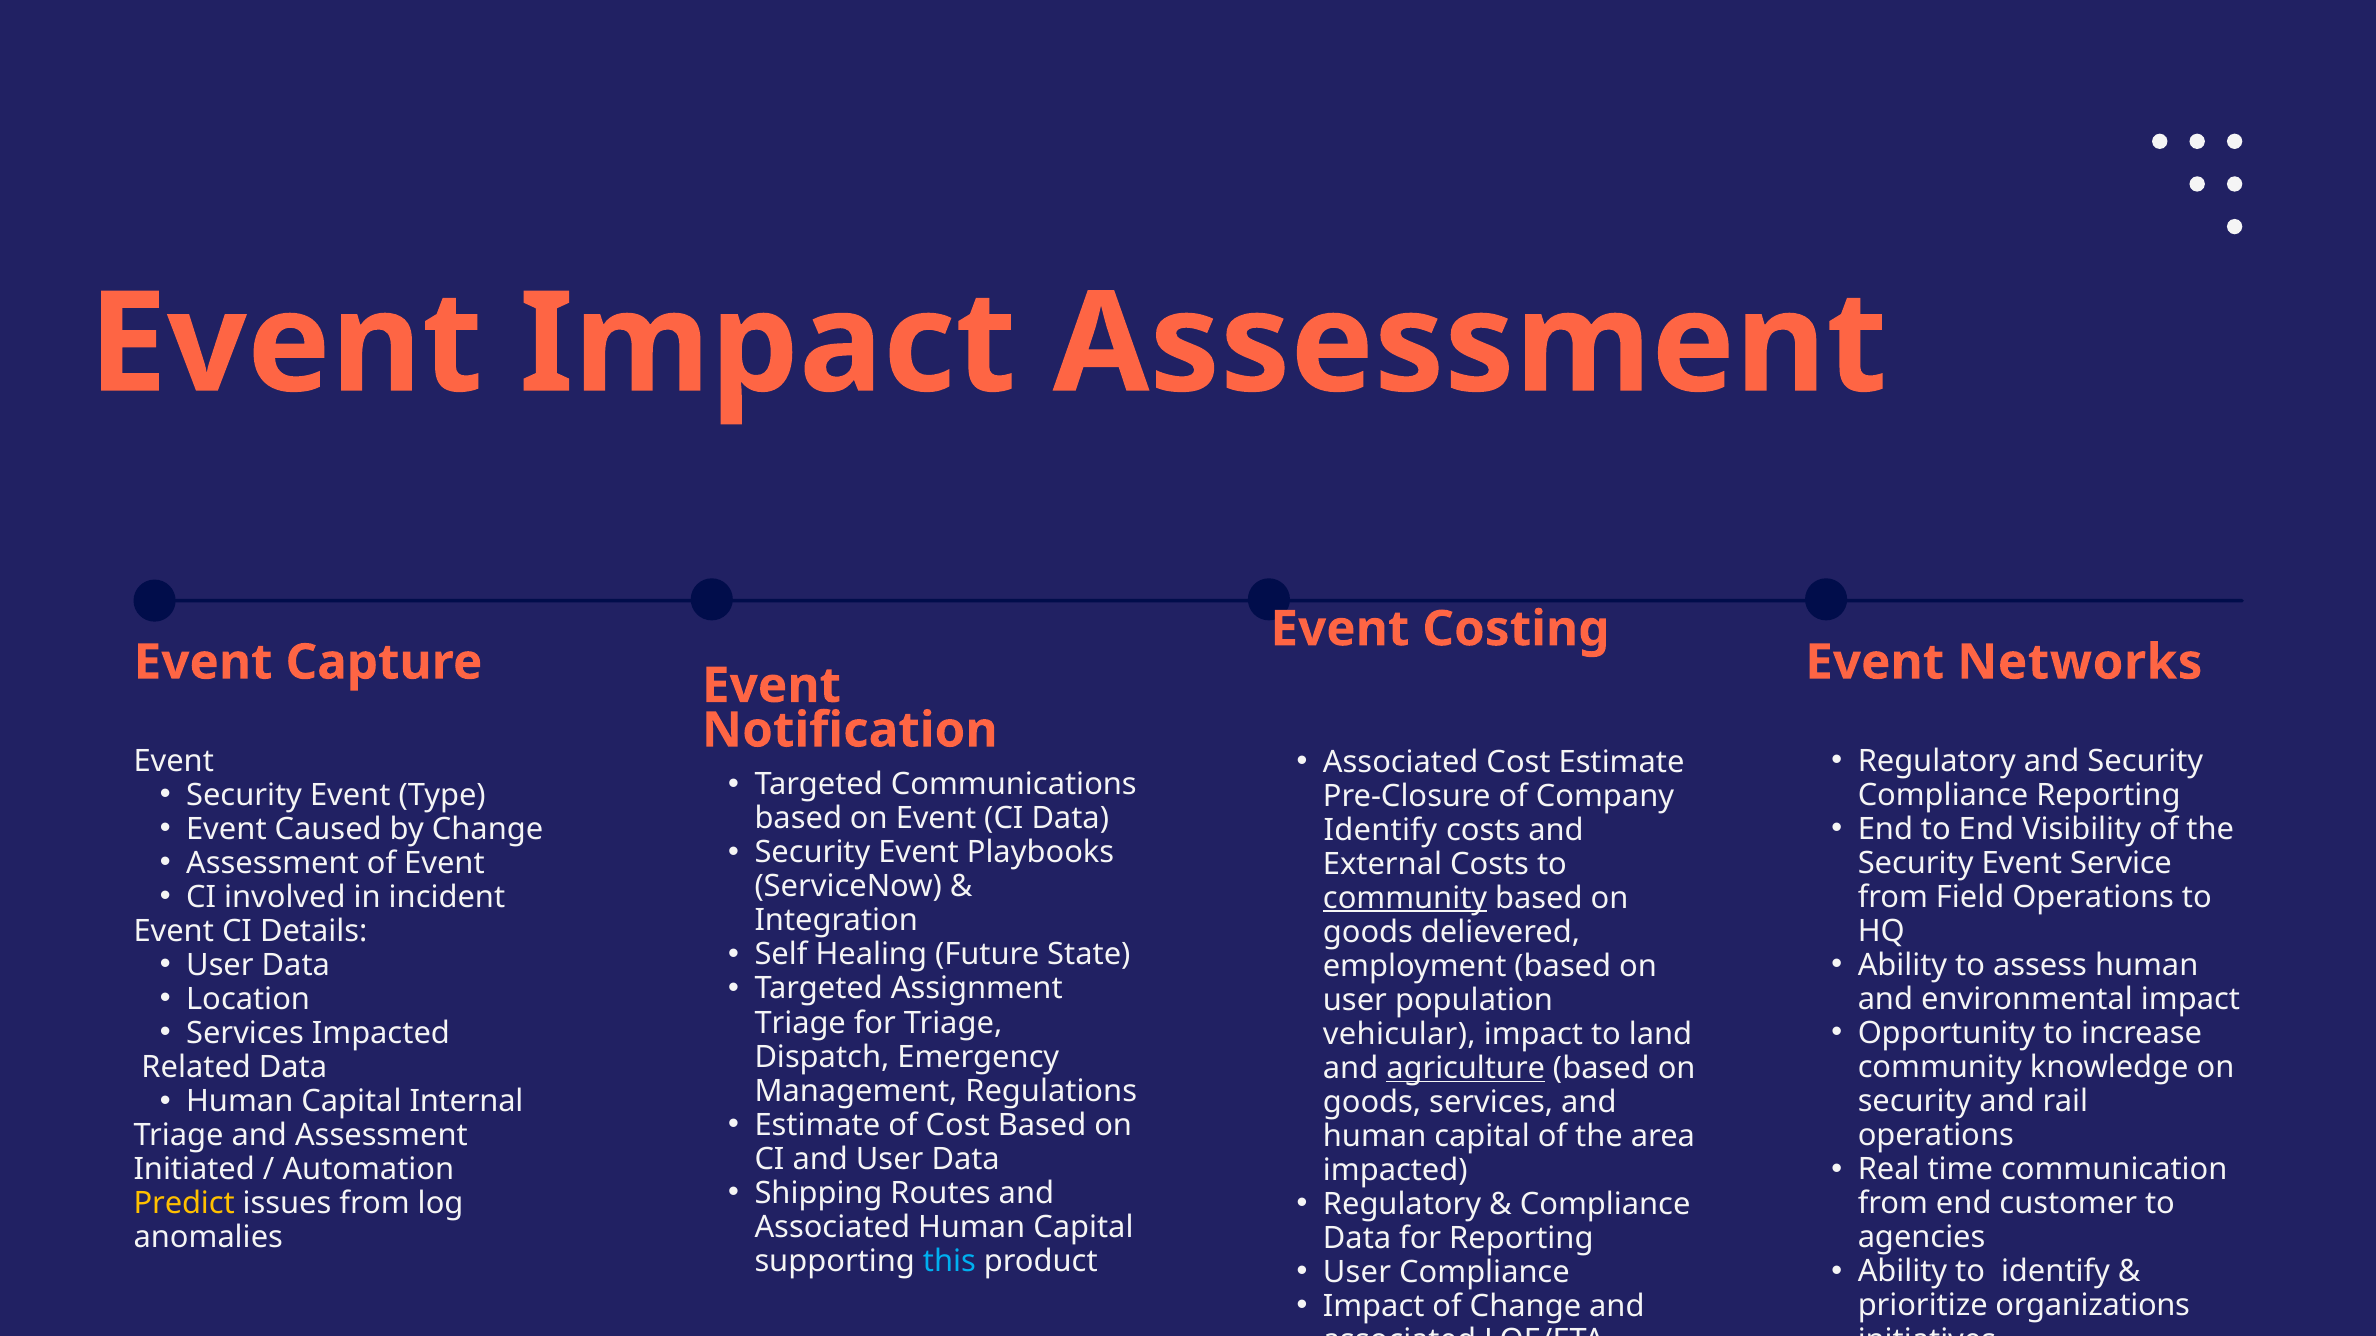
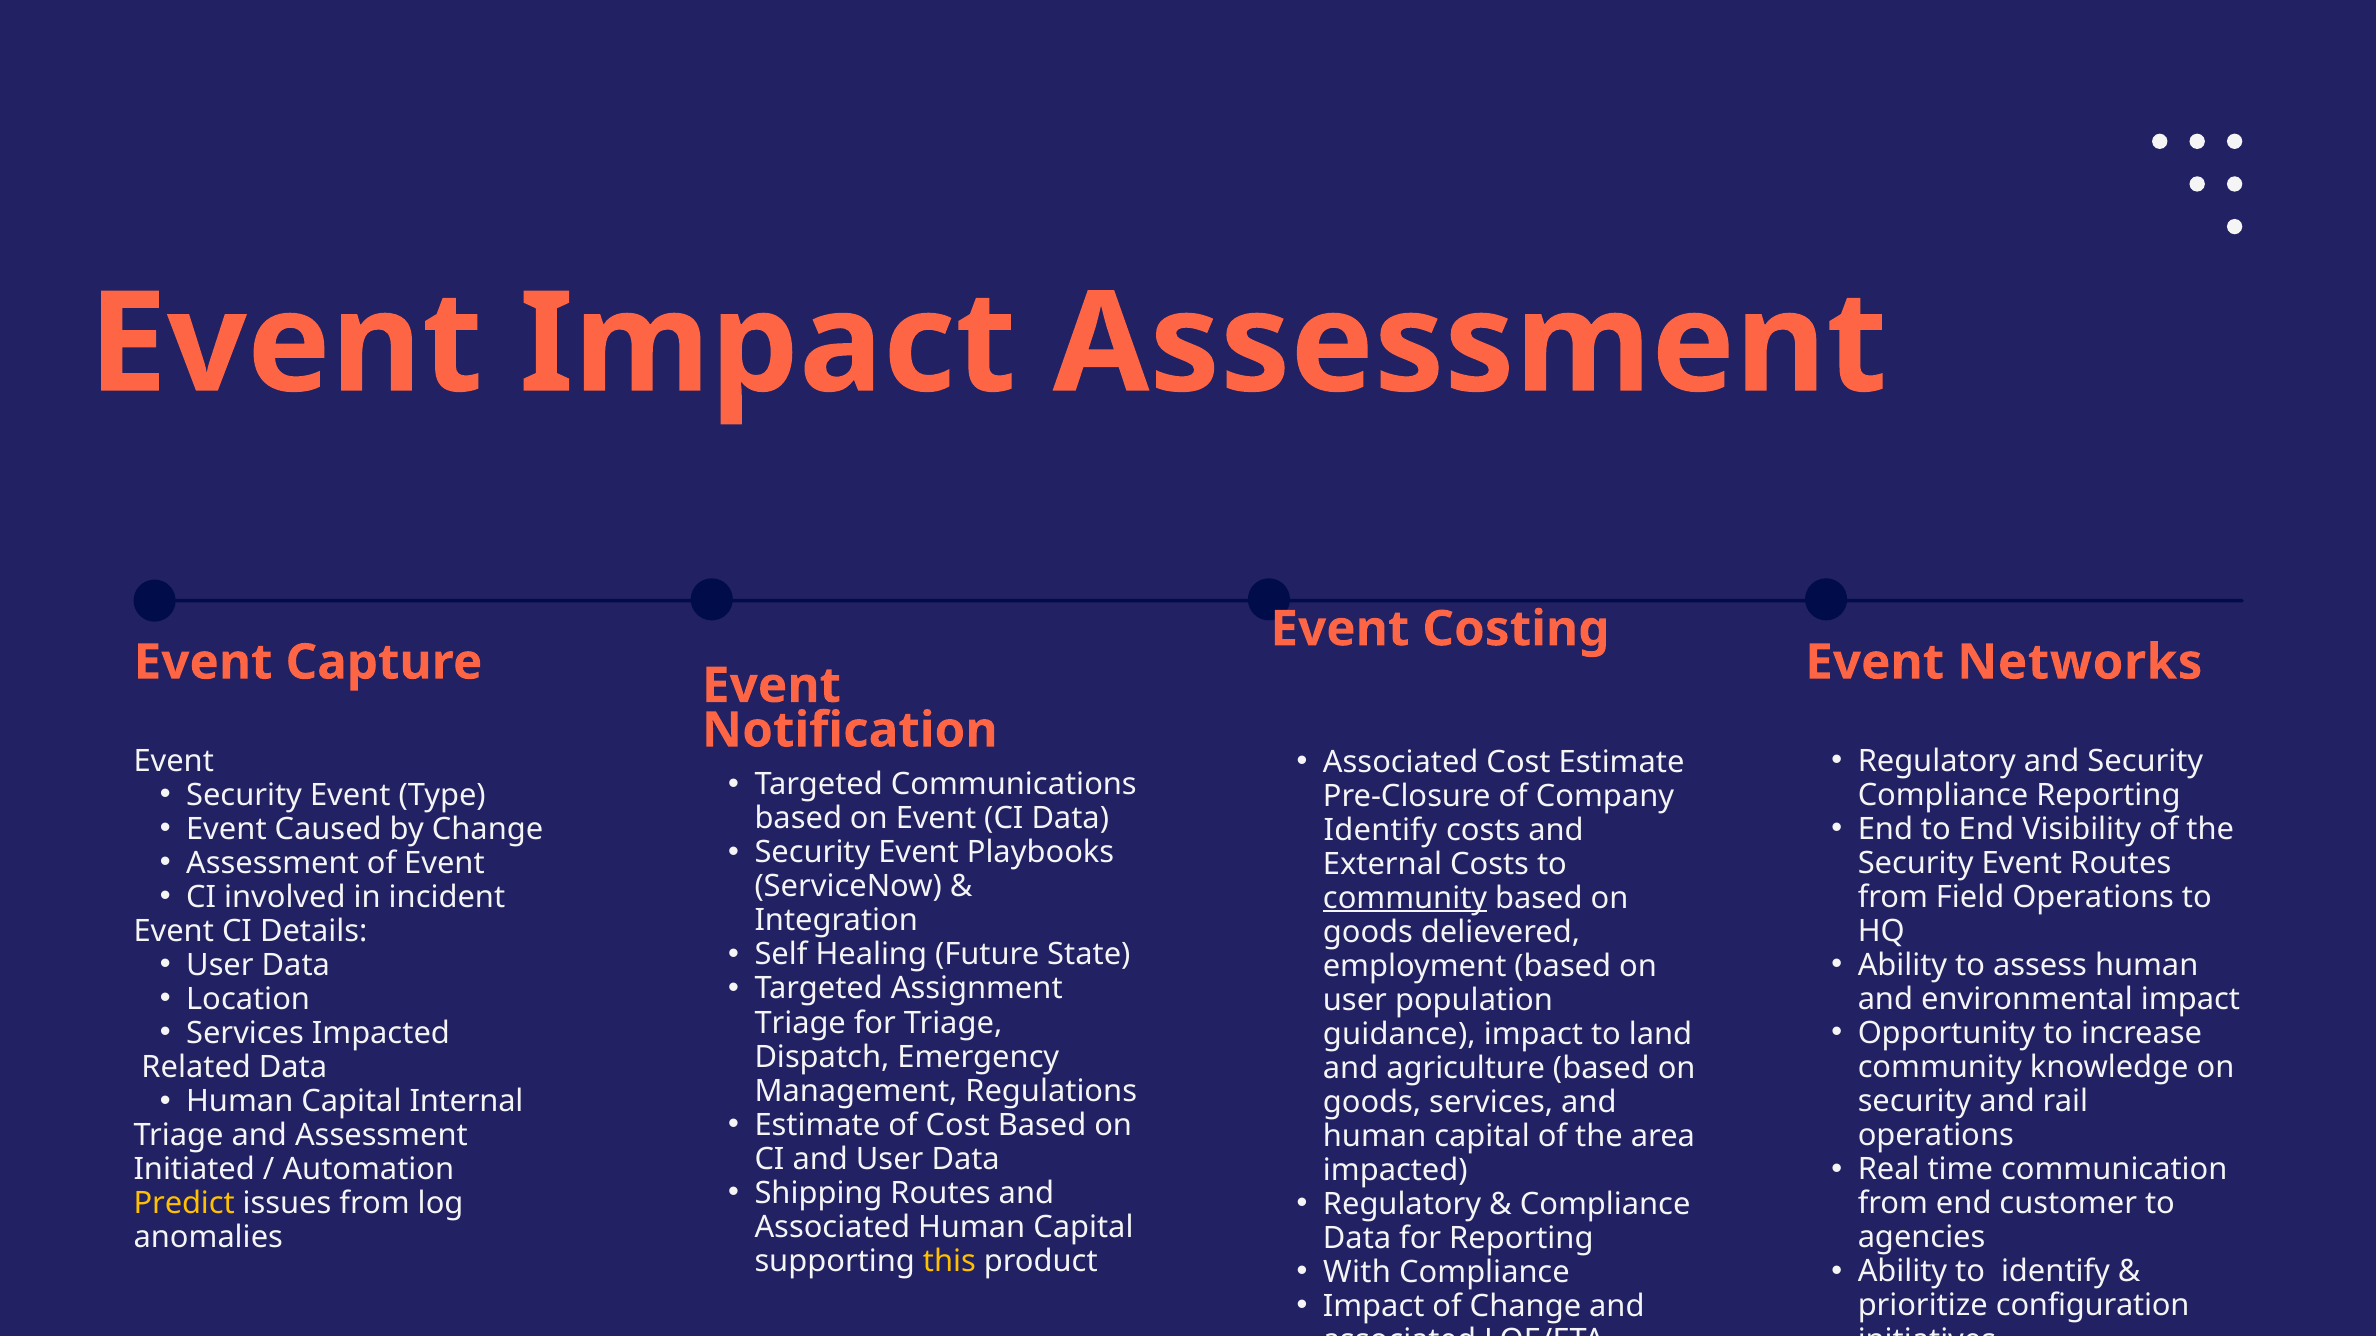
Event Service: Service -> Routes
vehicular: vehicular -> guidance
agriculture underline: present -> none
this colour: light blue -> yellow
User at (1357, 1273): User -> With
organizations: organizations -> configuration
